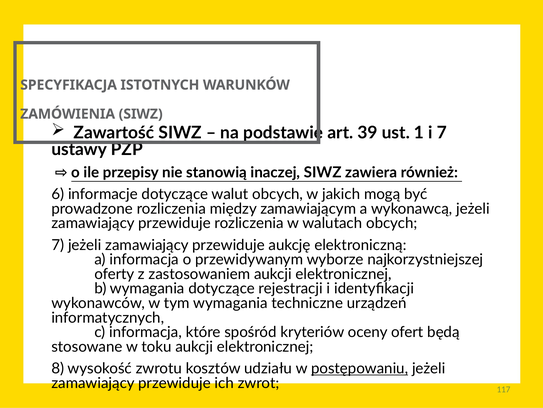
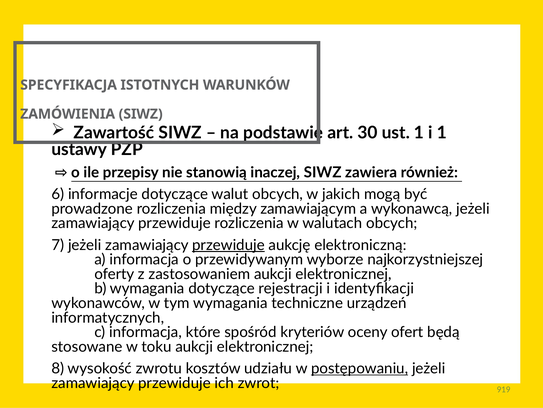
39: 39 -> 30
i 7: 7 -> 1
przewiduje at (228, 245) underline: none -> present
117: 117 -> 919
